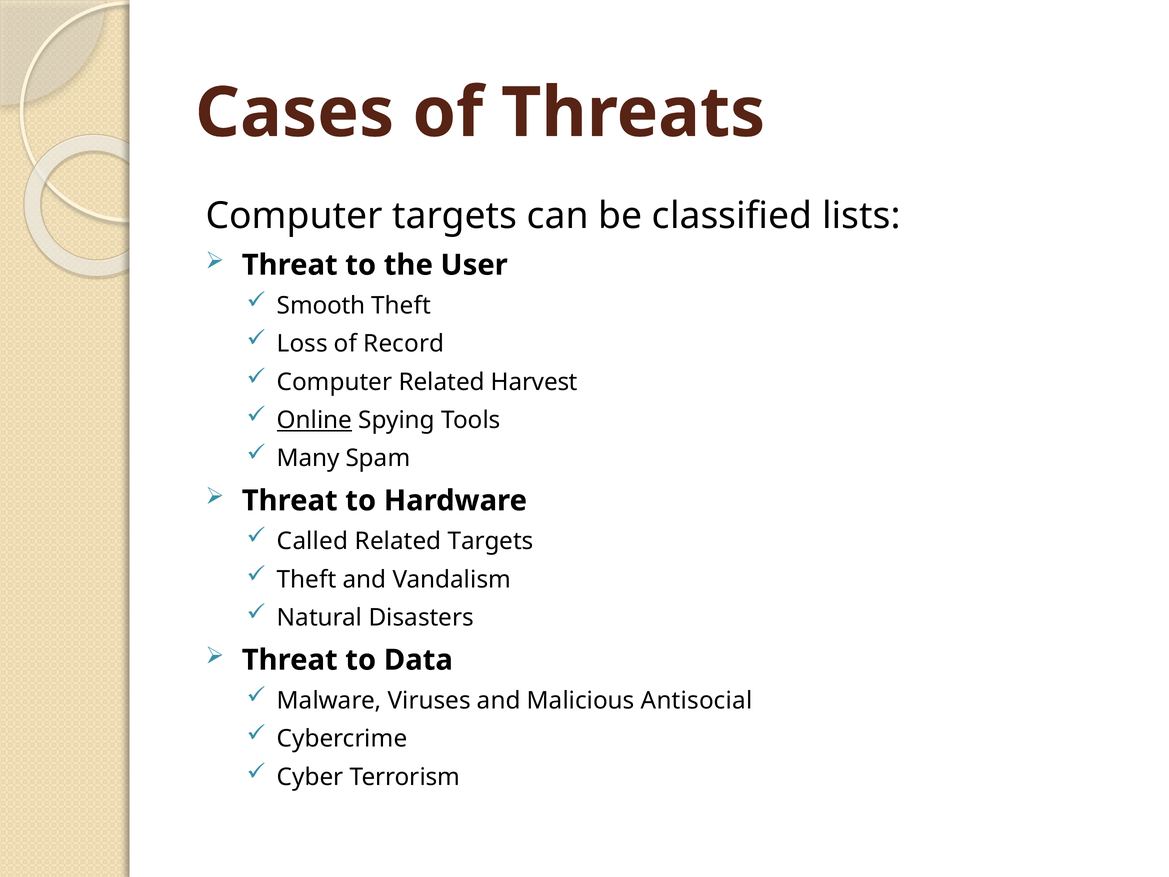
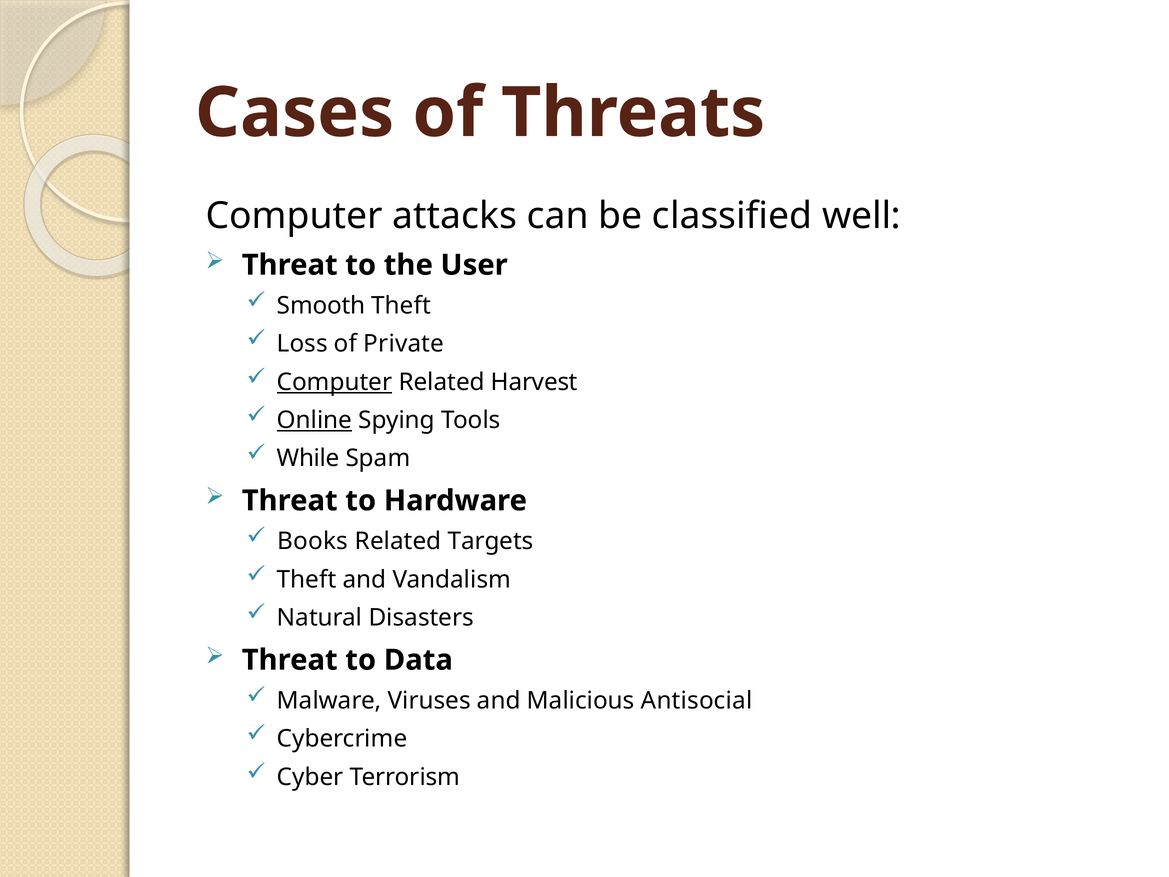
Computer targets: targets -> attacks
lists: lists -> well
Record: Record -> Private
Computer at (335, 382) underline: none -> present
Many: Many -> While
Called: Called -> Books
